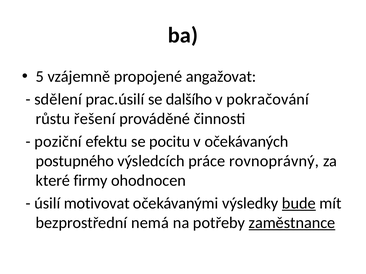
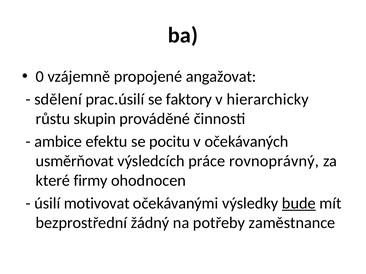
5: 5 -> 0
dalšího: dalšího -> faktory
pokračování: pokračování -> hierarchicky
řešení: řešení -> skupin
poziční: poziční -> ambice
postupného: postupného -> usměrňovat
nemá: nemá -> žádný
zaměstnance underline: present -> none
